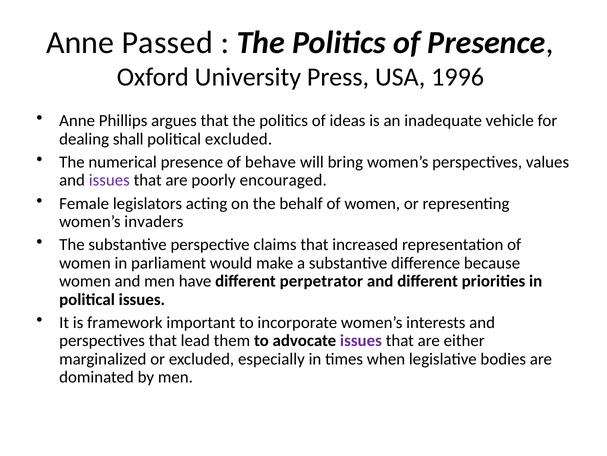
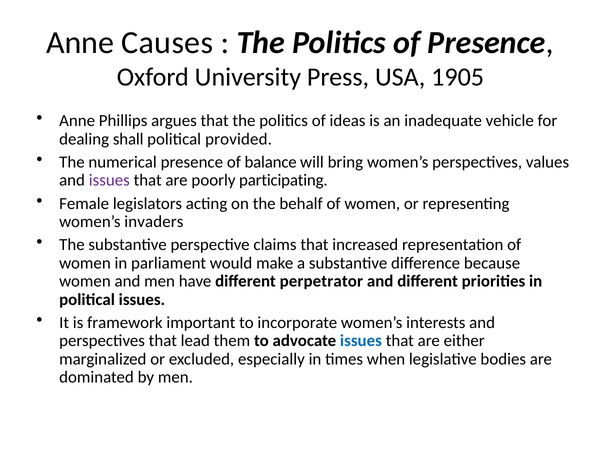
Passed: Passed -> Causes
1996: 1996 -> 1905
political excluded: excluded -> provided
behave: behave -> balance
encouraged: encouraged -> participating
issues at (361, 340) colour: purple -> blue
